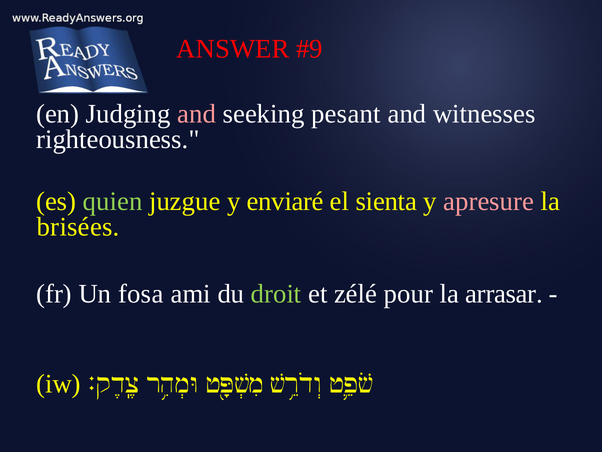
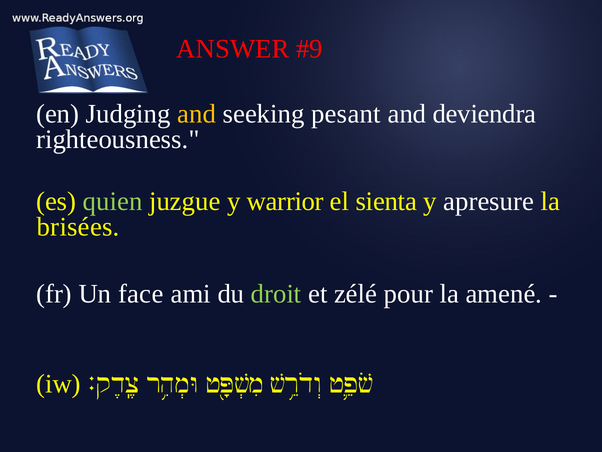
and at (197, 114) colour: pink -> yellow
witnesses: witnesses -> deviendra
enviaré: enviaré -> warrior
apresure colour: pink -> white
fosa: fosa -> face
arrasar: arrasar -> amené
